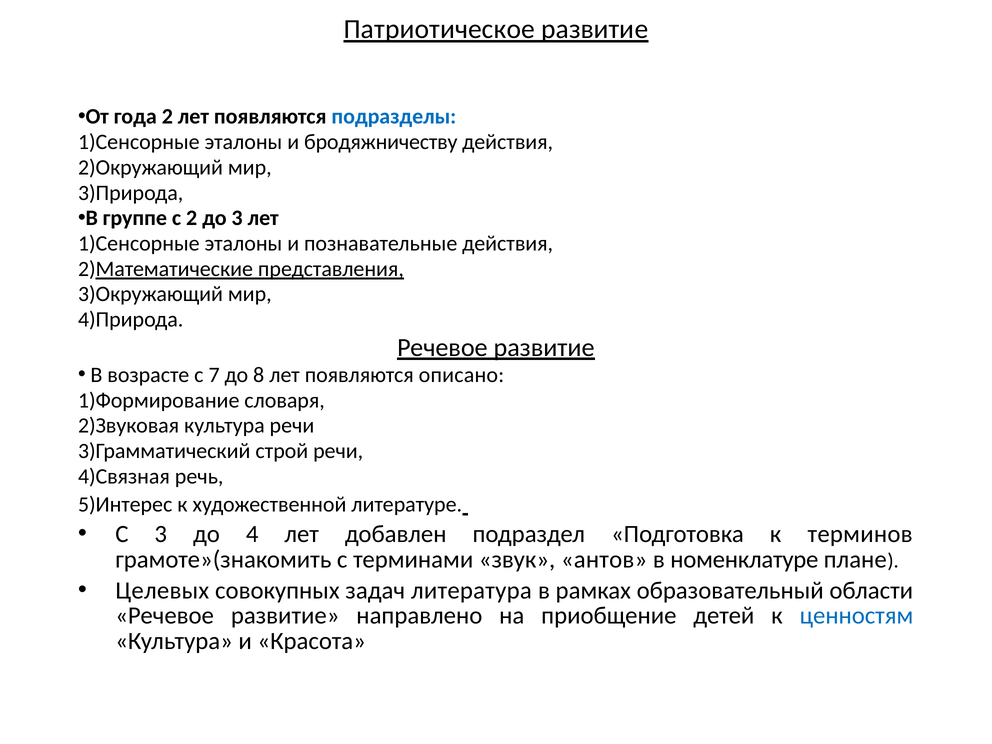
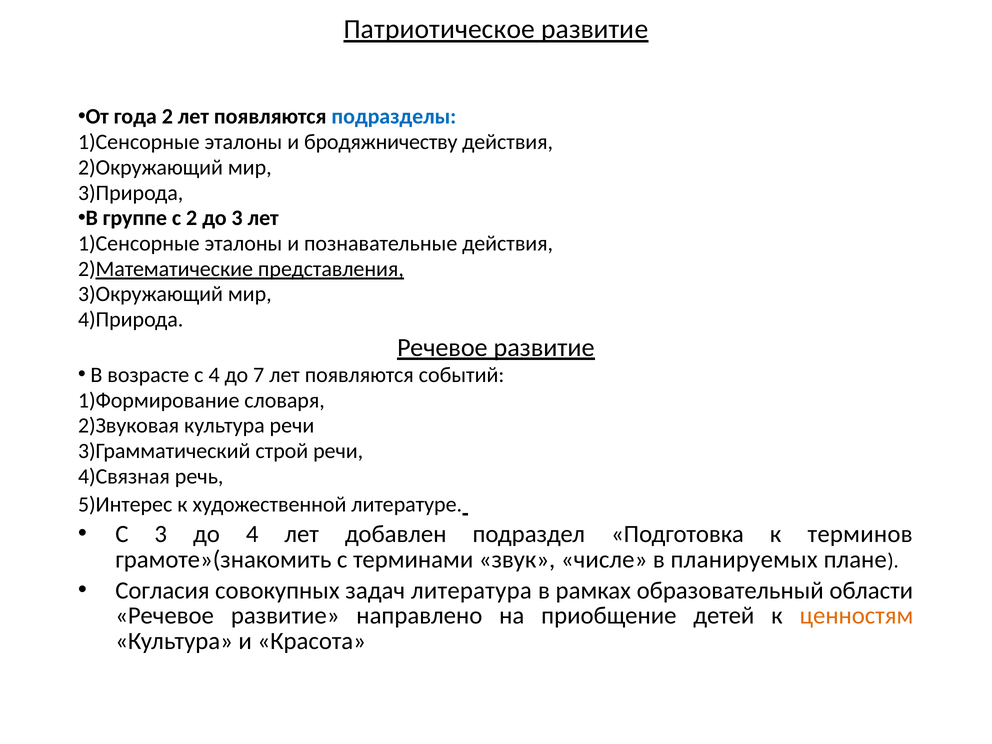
с 7: 7 -> 4
8: 8 -> 7
описано: описано -> событий
антов: антов -> числе
номенклатуре: номенклатуре -> планируемых
Целевых: Целевых -> Согласия
ценностям colour: blue -> orange
